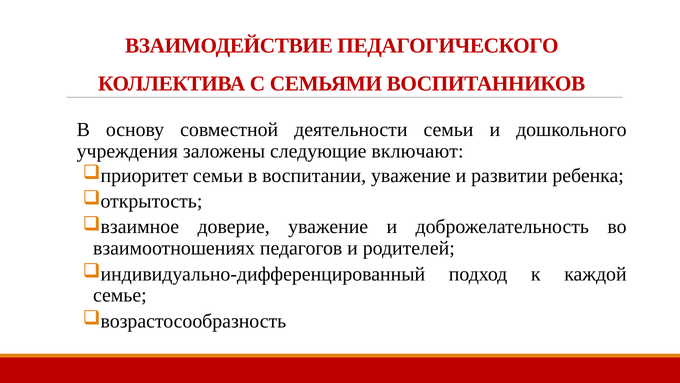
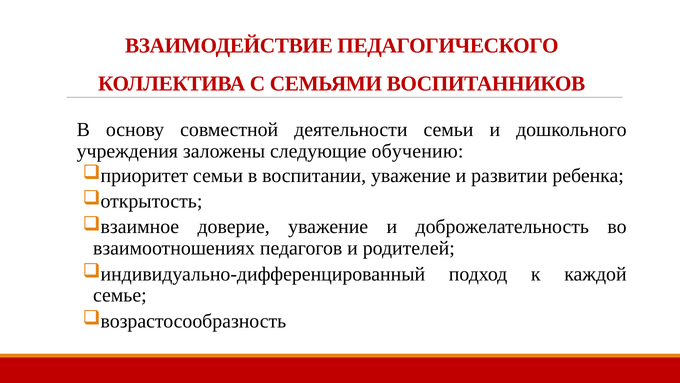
включают: включают -> обучению
